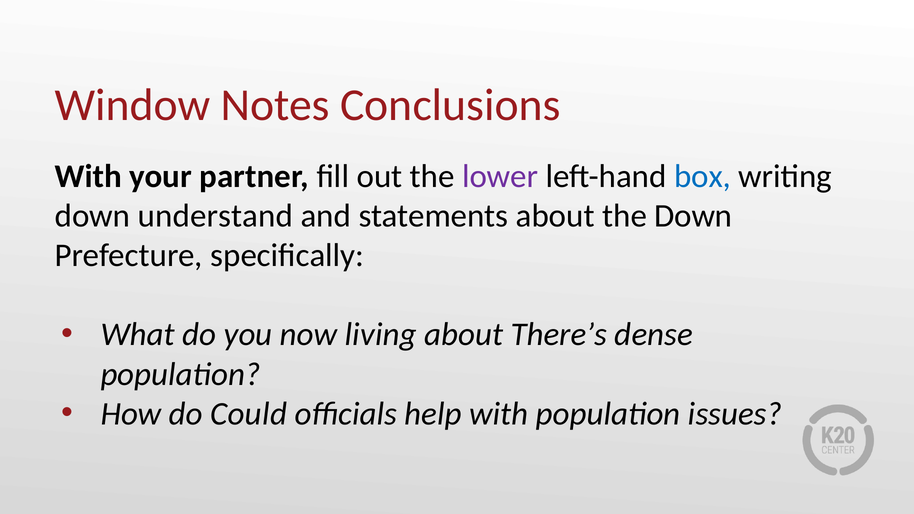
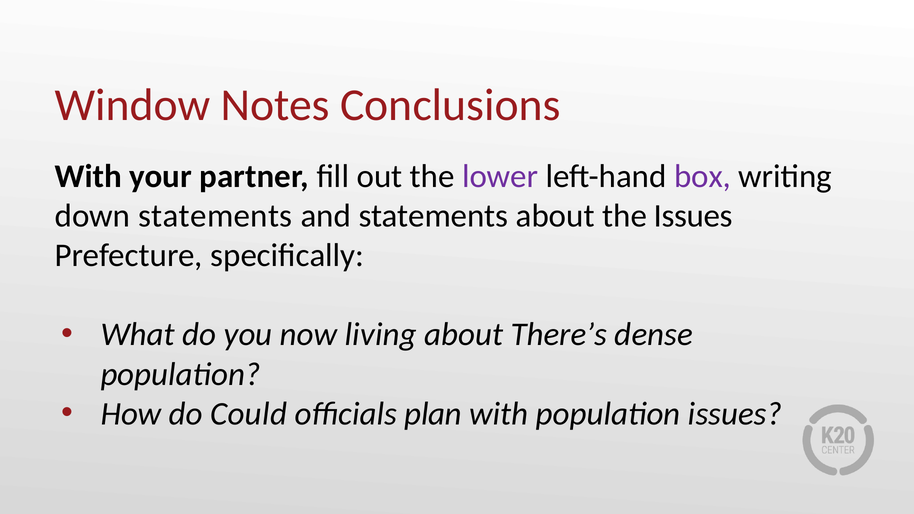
box colour: blue -> purple
down understand: understand -> statements
the Down: Down -> Issues
help: help -> plan
